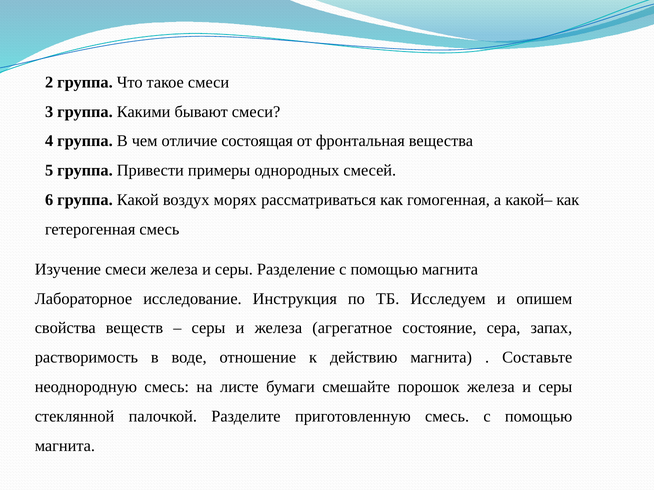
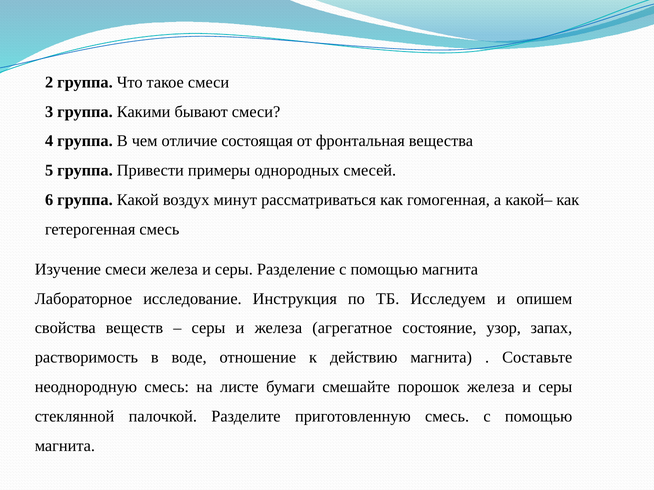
морях: морях -> минут
сера: сера -> узор
